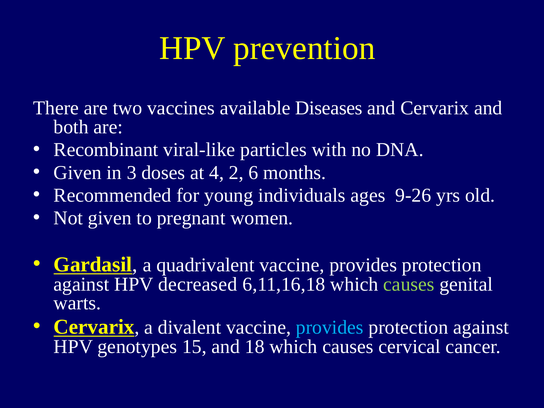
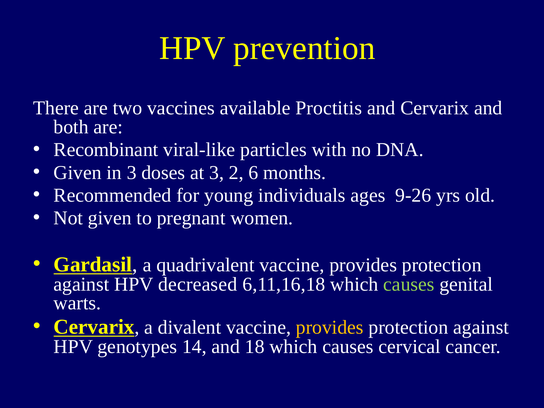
Diseases: Diseases -> Proctitis
at 4: 4 -> 3
provides at (330, 327) colour: light blue -> yellow
15: 15 -> 14
